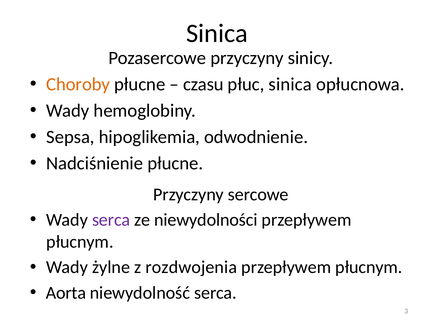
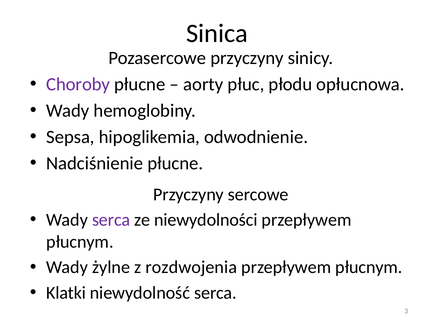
Choroby colour: orange -> purple
czasu: czasu -> aorty
płuc sinica: sinica -> płodu
Aorta: Aorta -> Klatki
